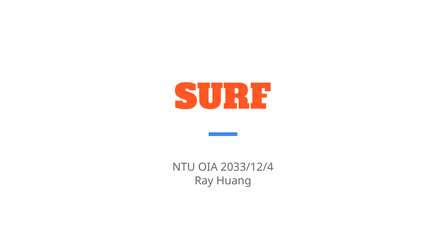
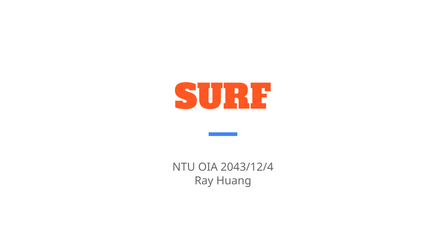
2033/12/4: 2033/12/4 -> 2043/12/4
